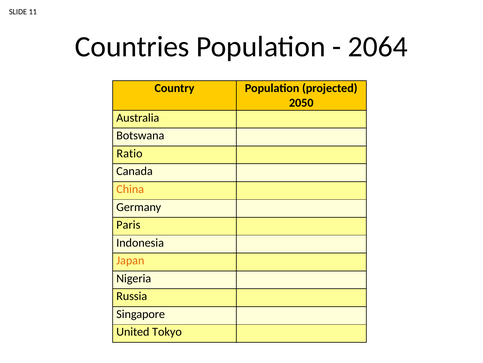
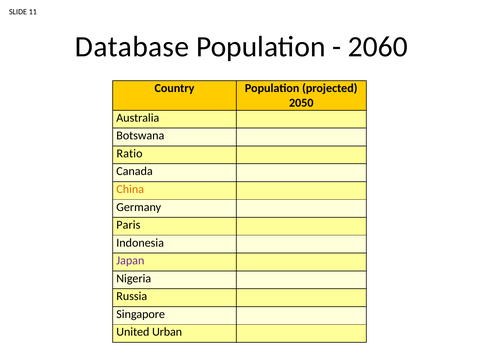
Countries: Countries -> Database
2064: 2064 -> 2060
Japan colour: orange -> purple
Tokyo: Tokyo -> Urban
